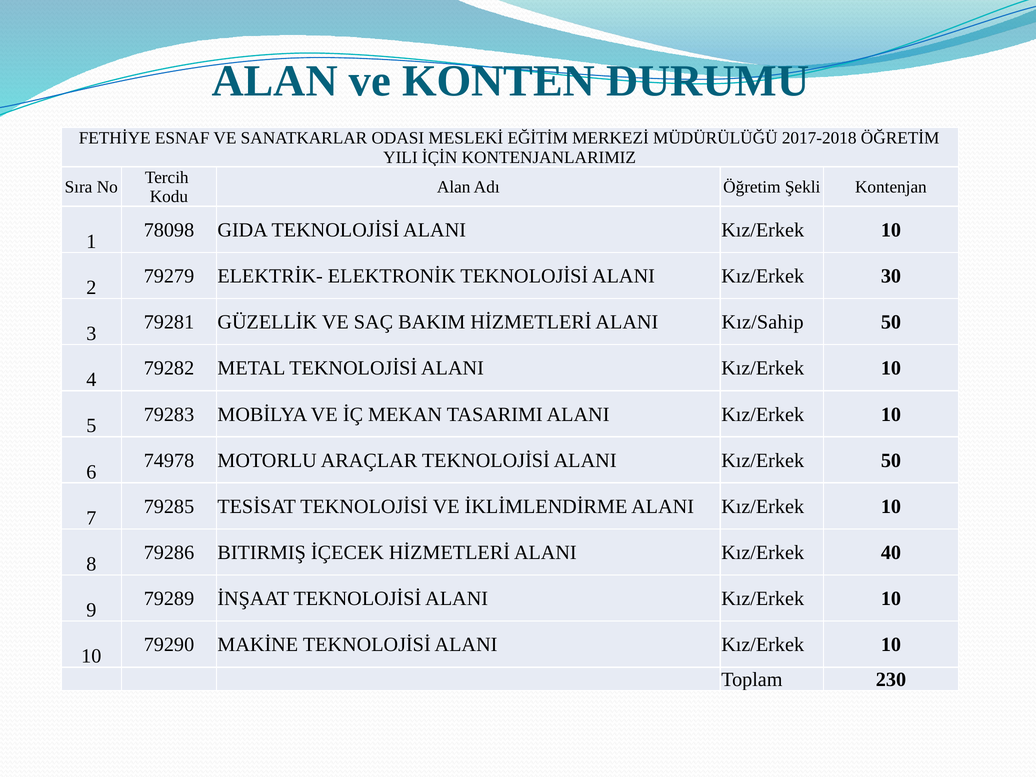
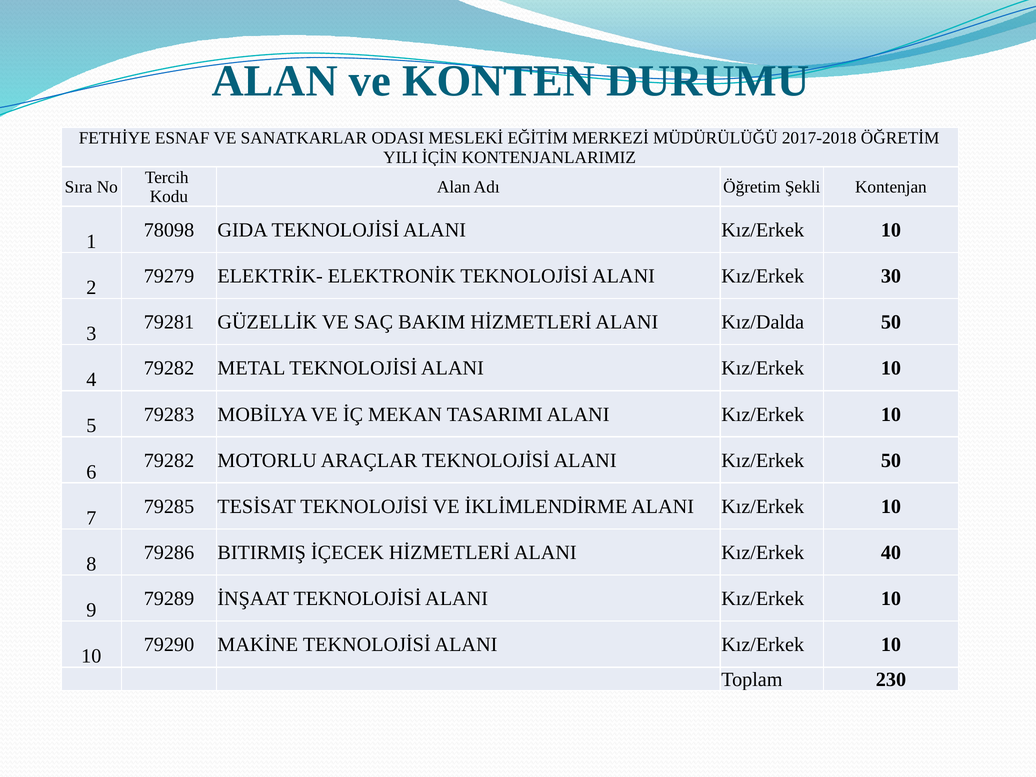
Kız/Sahip: Kız/Sahip -> Kız/Dalda
74978 at (169, 460): 74978 -> 79282
